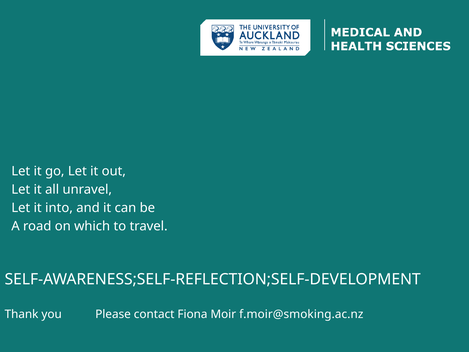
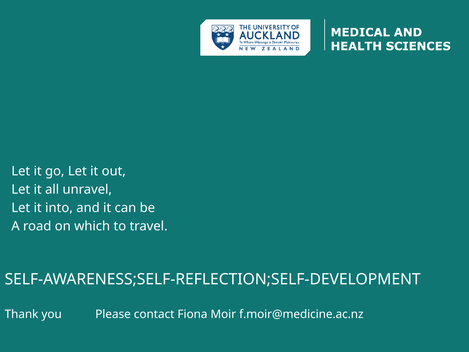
f.moir@smoking.ac.nz: f.moir@smoking.ac.nz -> f.moir@medicine.ac.nz
